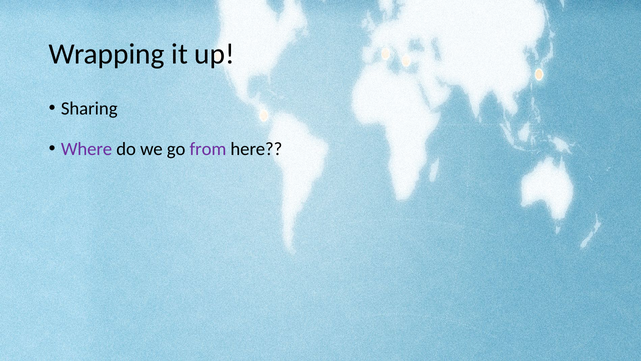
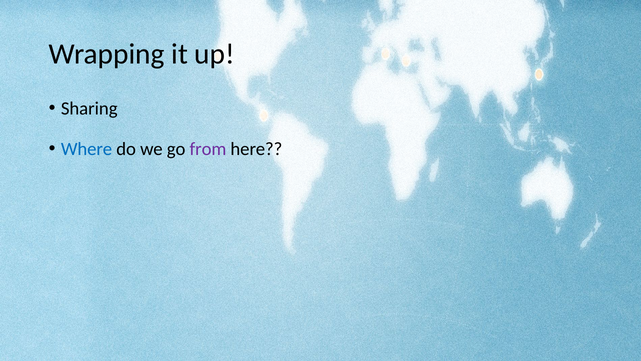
Where colour: purple -> blue
